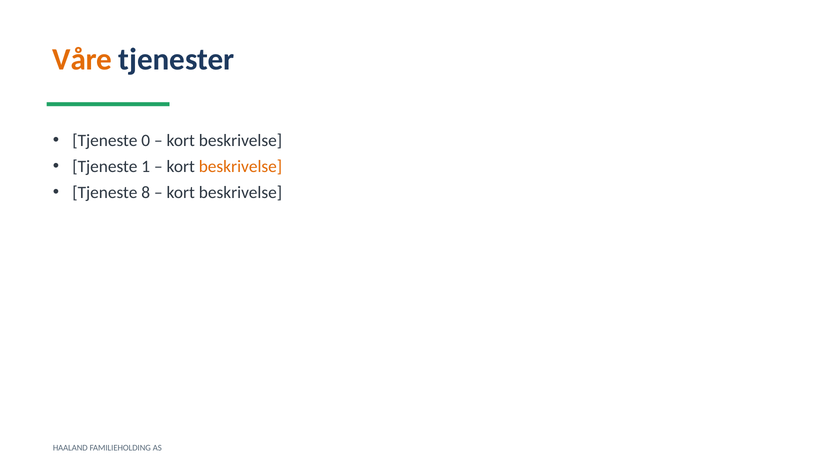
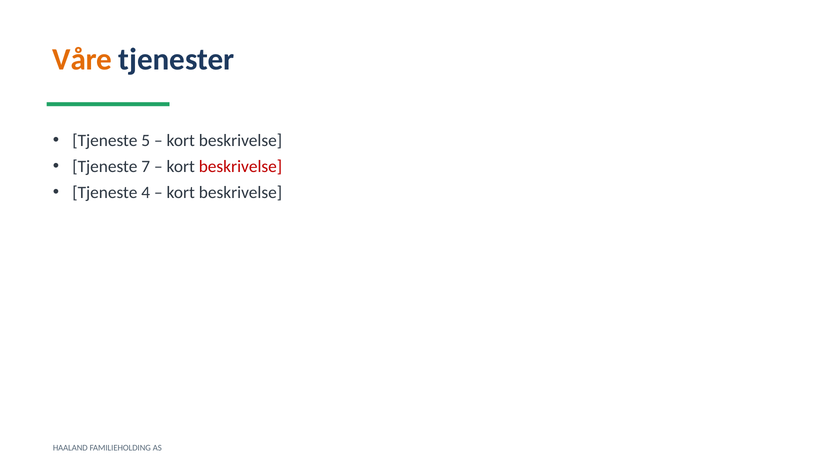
0: 0 -> 5
1: 1 -> 7
beskrivelse at (240, 167) colour: orange -> red
8: 8 -> 4
